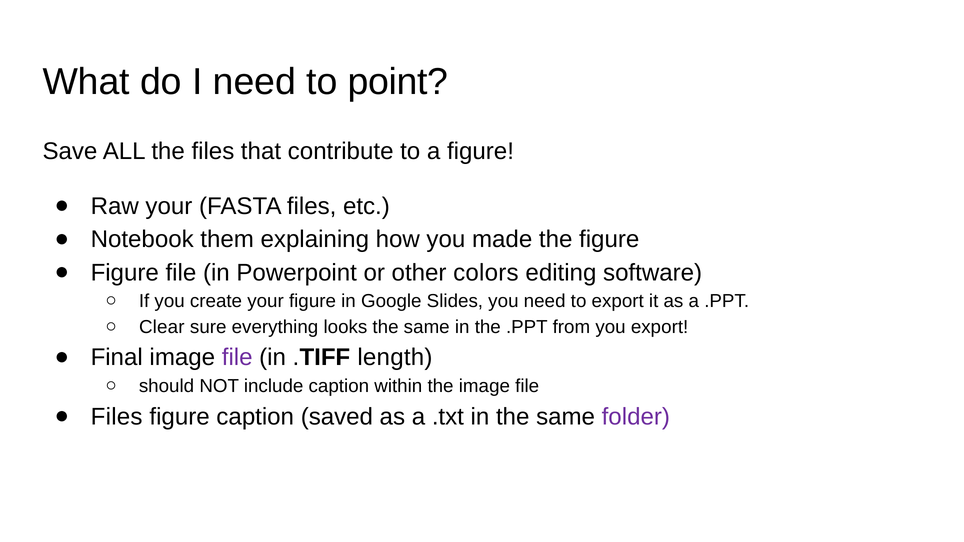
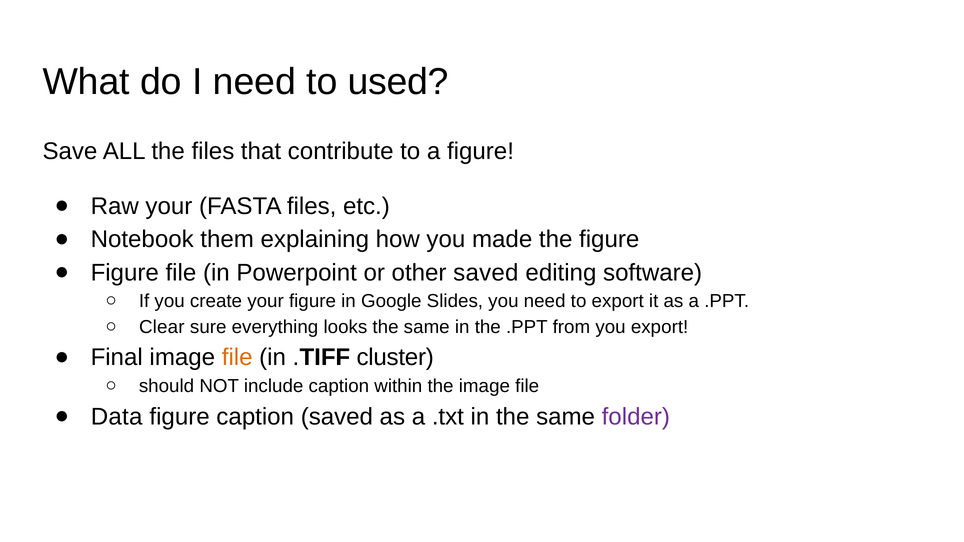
point: point -> used
other colors: colors -> saved
file at (237, 358) colour: purple -> orange
length: length -> cluster
Files at (117, 417): Files -> Data
